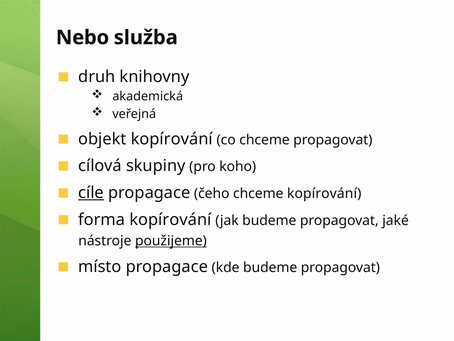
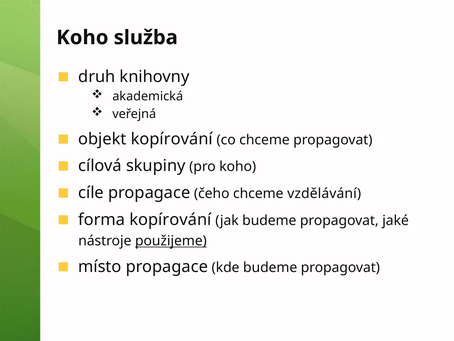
Nebo at (83, 37): Nebo -> Koho
cíle underline: present -> none
chceme kopírování: kopírování -> vzdělávání
